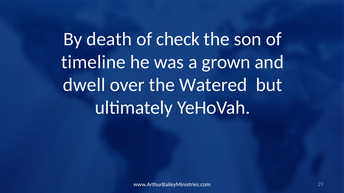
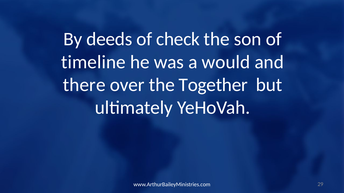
death: death -> deeds
grown: grown -> would
dwell: dwell -> there
Watered: Watered -> Together
